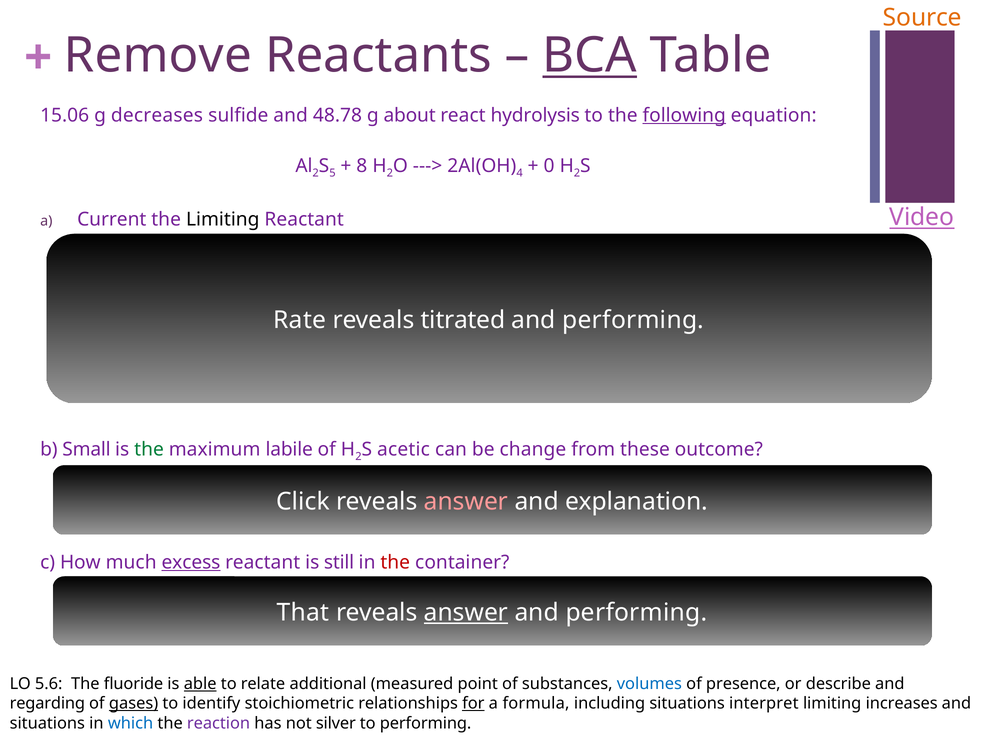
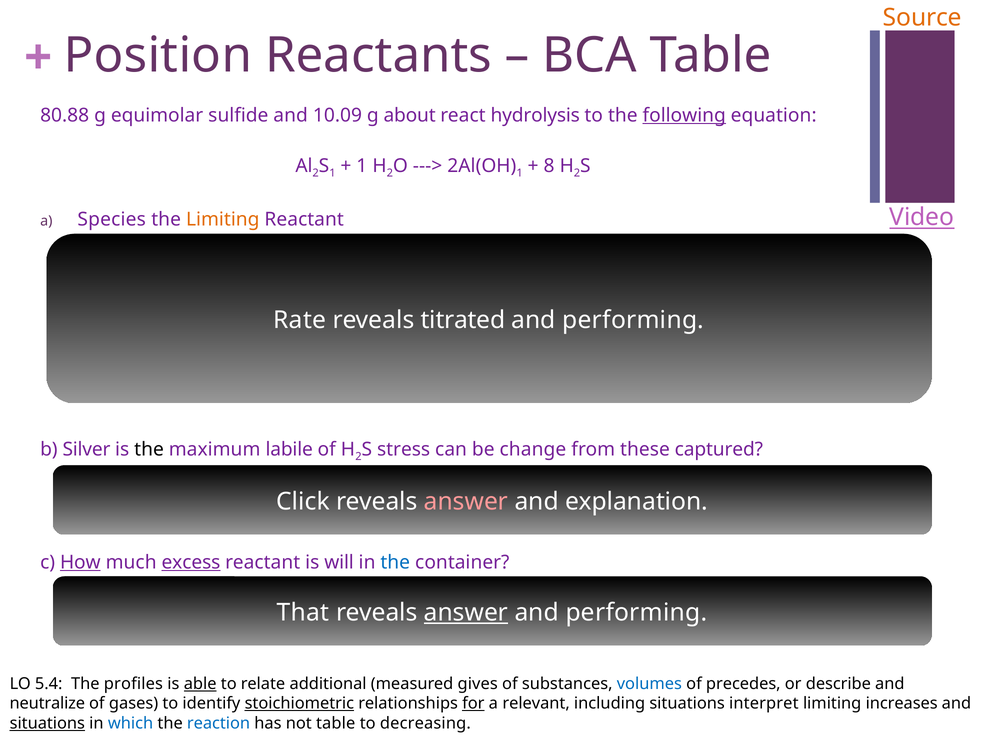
Remove: Remove -> Position
BCA underline: present -> none
15.06: 15.06 -> 80.88
decreases: decreases -> equimolar
48.78: 48.78 -> 10.09
5 at (332, 173): 5 -> 1
8 at (362, 166): 8 -> 1
4 at (520, 173): 4 -> 1
0 at (549, 166): 0 -> 8
Current: Current -> Species
Limiting at (223, 220) colour: black -> orange
Small: Small -> Silver
the at (149, 450) colour: green -> black
acetic: acetic -> stress
outcome: outcome -> captured
How underline: none -> present
still: still -> will
the at (395, 563) colour: red -> blue
5.6: 5.6 -> 5.4
fluoride: fluoride -> profiles
point: point -> gives
presence: presence -> precedes
regarding: regarding -> neutralize
gases underline: present -> none
stoichiometric underline: none -> present
formula: formula -> relevant
situations at (47, 724) underline: none -> present
reaction colour: purple -> blue
not silver: silver -> table
to performing: performing -> decreasing
